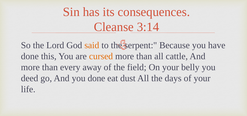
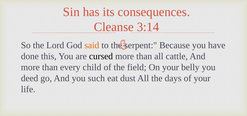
cursed colour: orange -> black
away: away -> child
you done: done -> such
